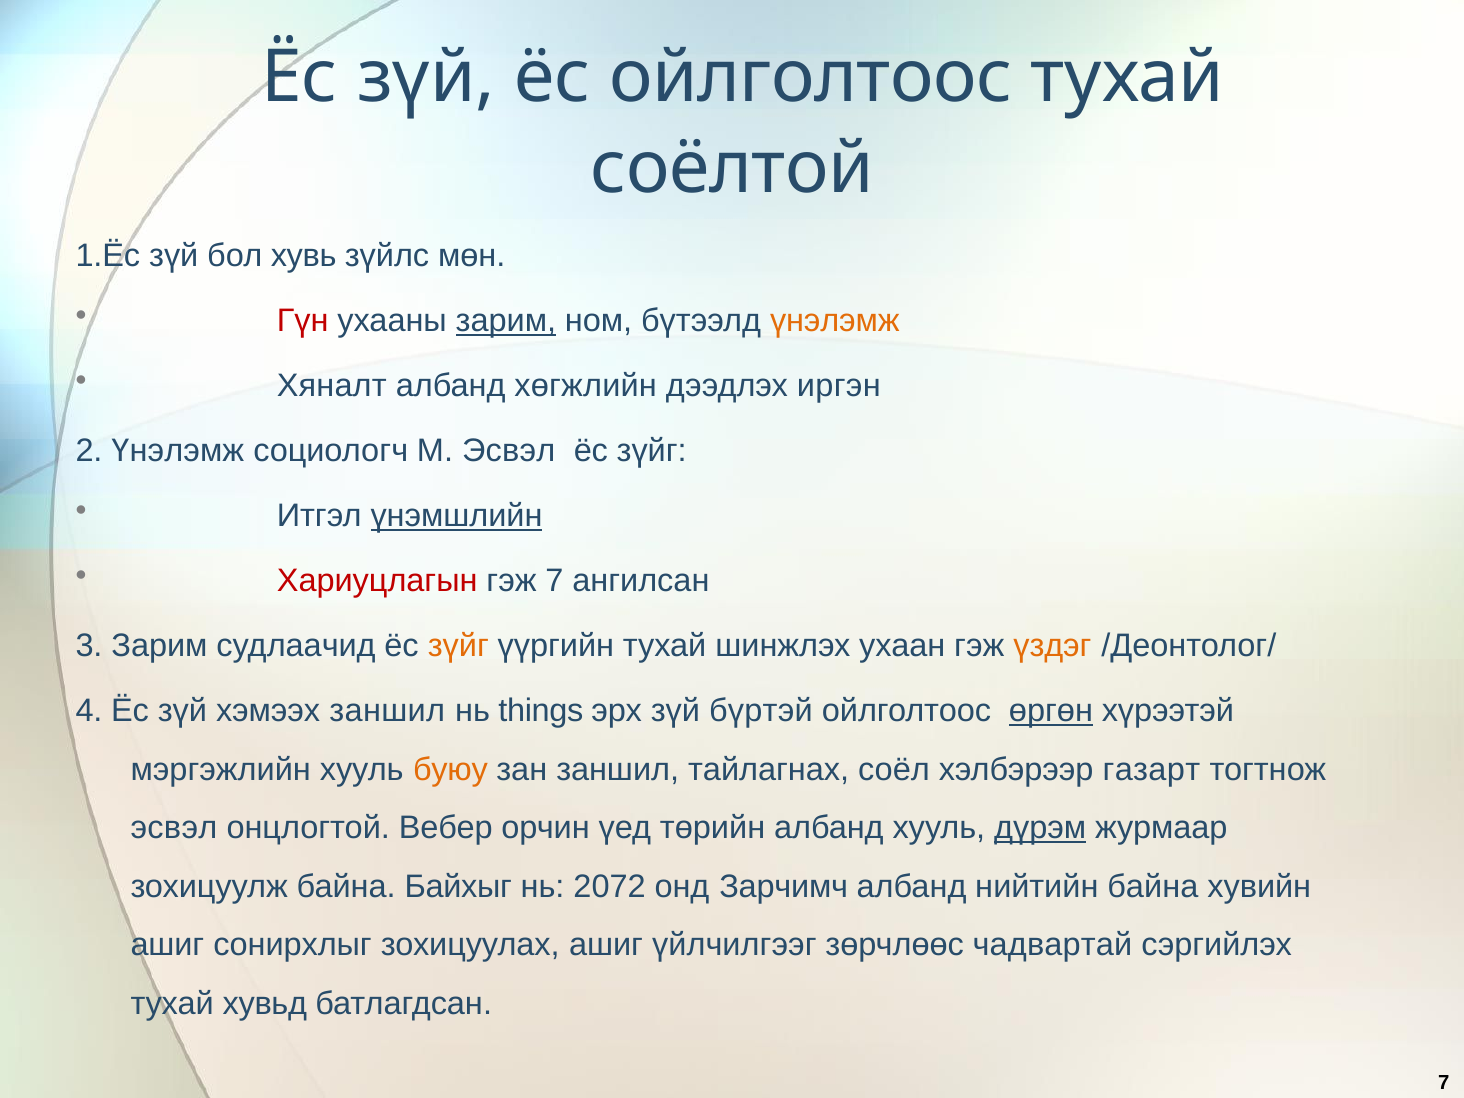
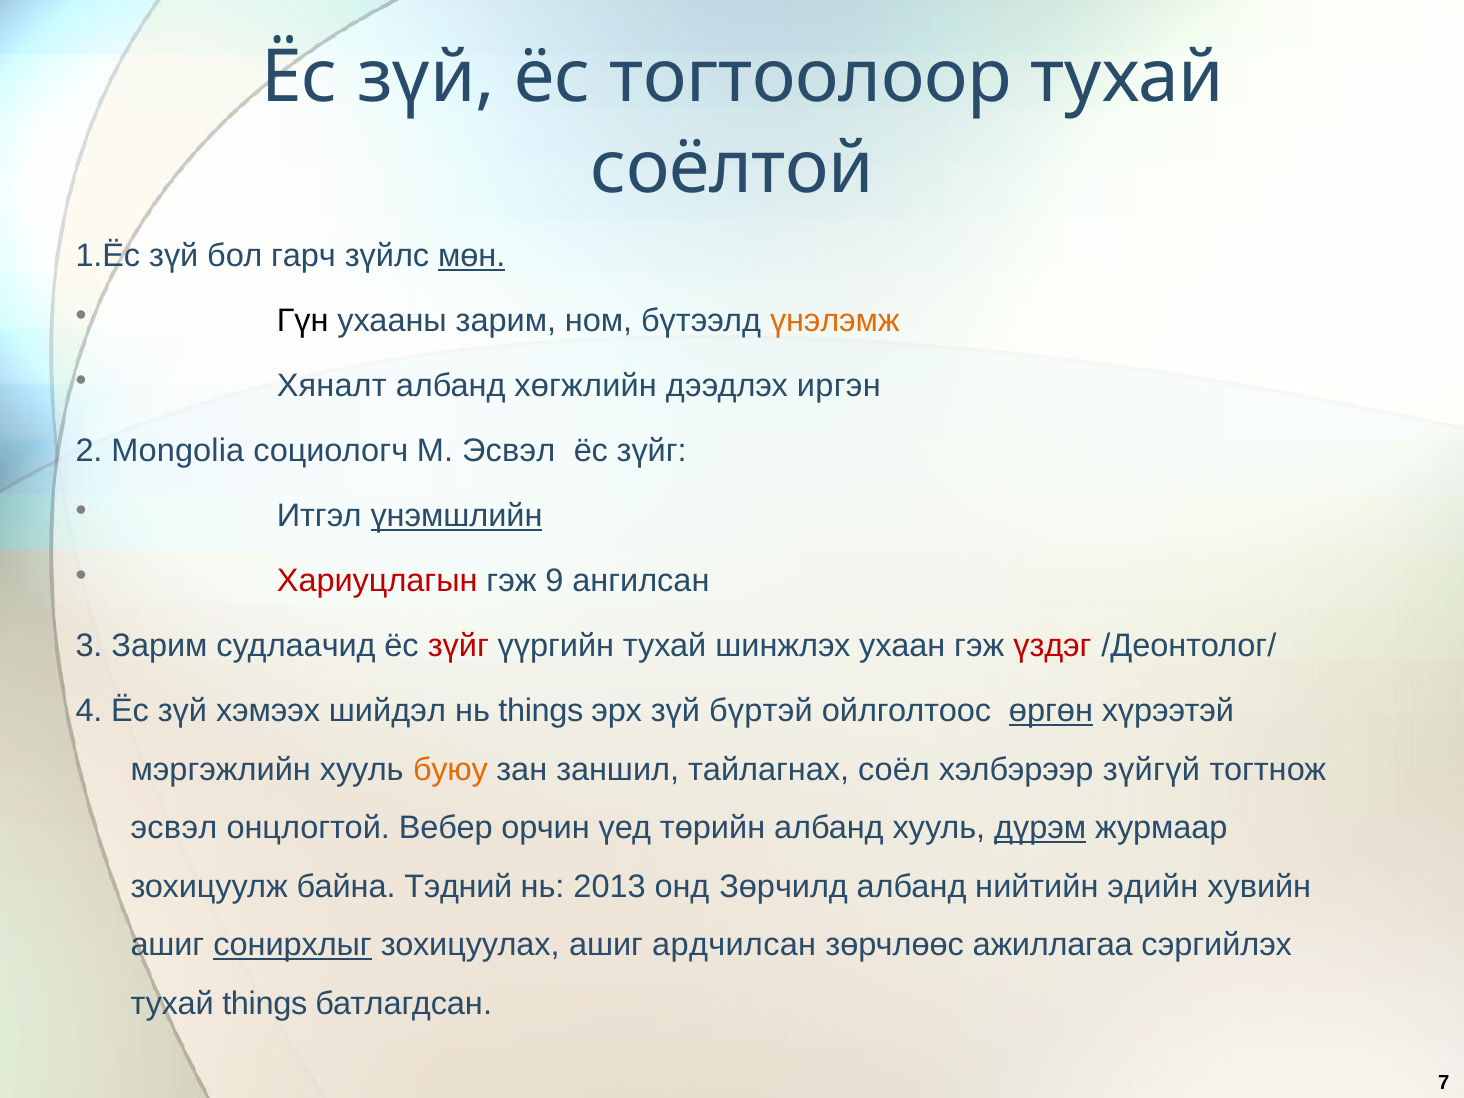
ёс ойлголтоос: ойлголтоос -> тогтоолоор
хувь: хувь -> гарч
мөн underline: none -> present
Гүн colour: red -> black
зарим at (506, 321) underline: present -> none
2 Үнэлэмж: Үнэлэмж -> Mongolia
гэж 7: 7 -> 9
зүйг at (458, 646) colour: orange -> red
үздэг colour: orange -> red
хэмээх заншил: заншил -> шийдэл
газарт: газарт -> зүйгүй
Байхыг: Байхыг -> Тэдний
2072: 2072 -> 2013
Зарчимч: Зарчимч -> Зөрчилд
нийтийн байна: байна -> эдийн
сонирхлыг underline: none -> present
үйлчилгээг: үйлчилгээг -> ардчилсан
чадвартай: чадвартай -> ажиллагаа
тухай хувьд: хувьд -> things
